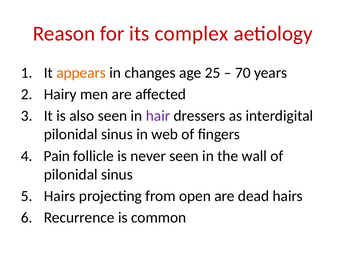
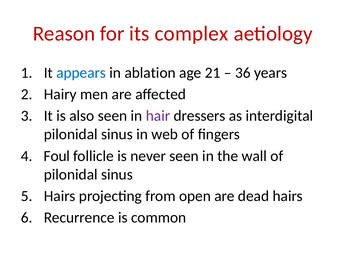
appears colour: orange -> blue
changes: changes -> ablation
25: 25 -> 21
70: 70 -> 36
Pain: Pain -> Foul
